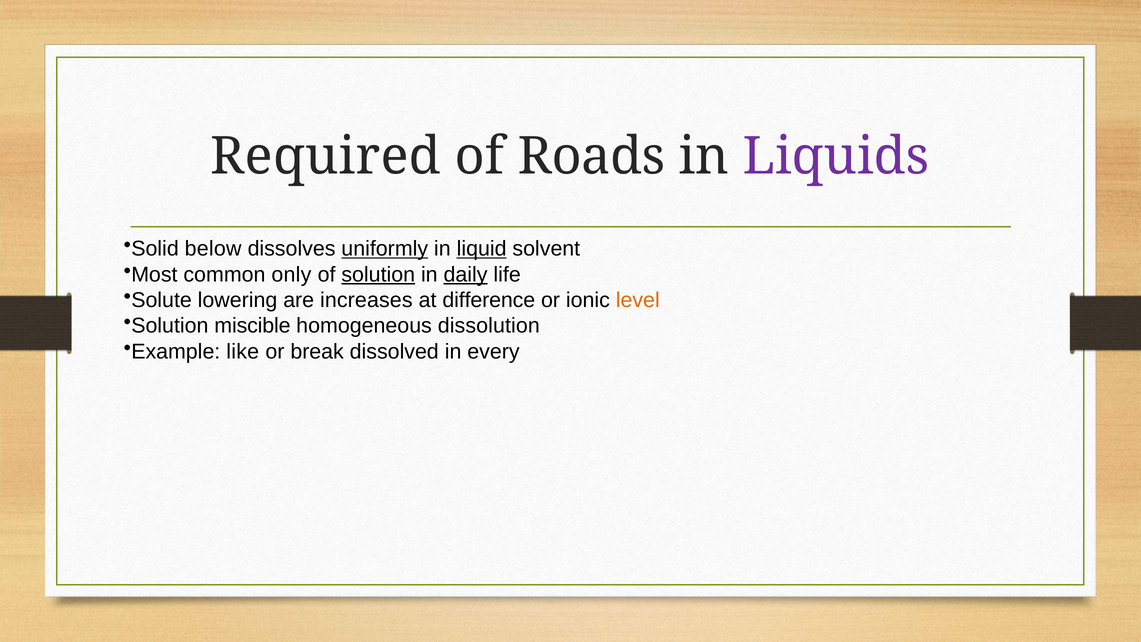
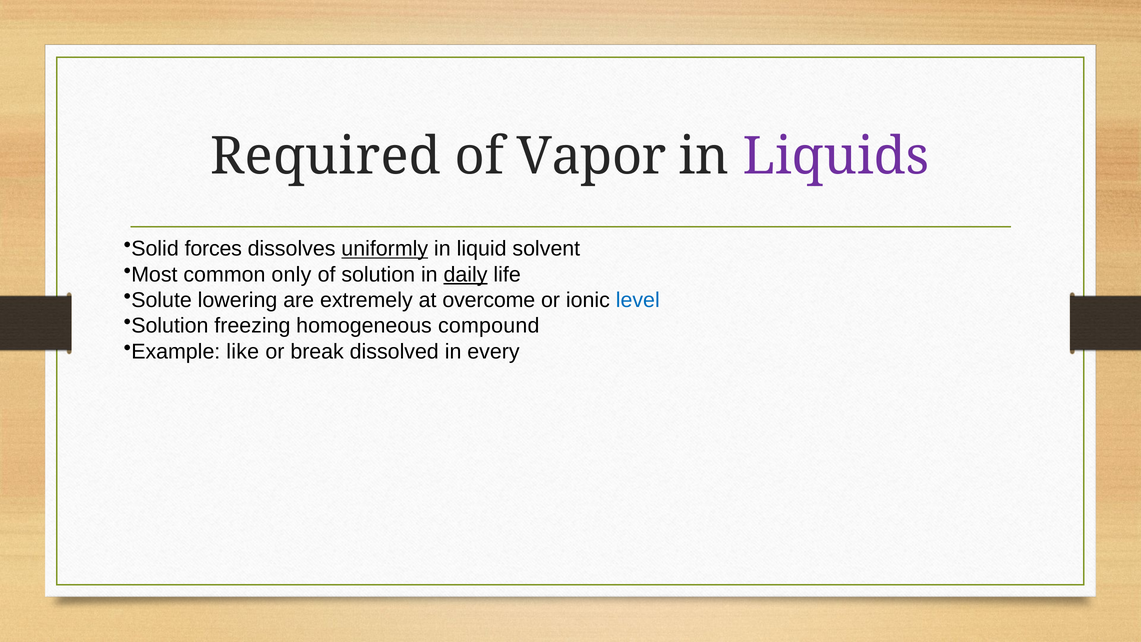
Roads: Roads -> Vapor
below: below -> forces
liquid underline: present -> none
solution at (378, 274) underline: present -> none
increases: increases -> extremely
difference: difference -> overcome
level colour: orange -> blue
miscible: miscible -> freezing
dissolution: dissolution -> compound
